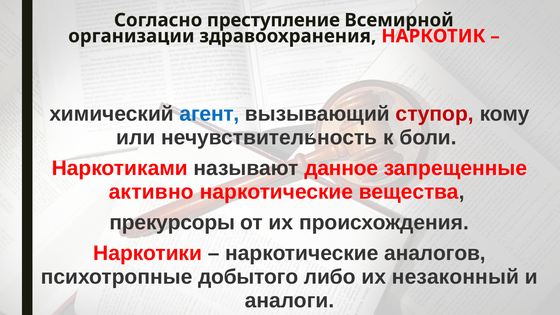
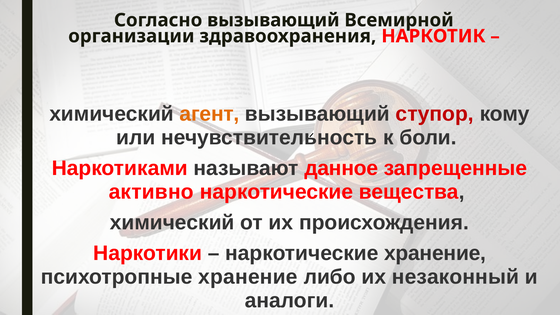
Согласно преступление: преступление -> вызывающий
агент colour: blue -> orange
прекурсоры at (172, 223): прекурсоры -> химический
наркотические аналогов: аналогов -> хранение
психотропные добытого: добытого -> хранение
